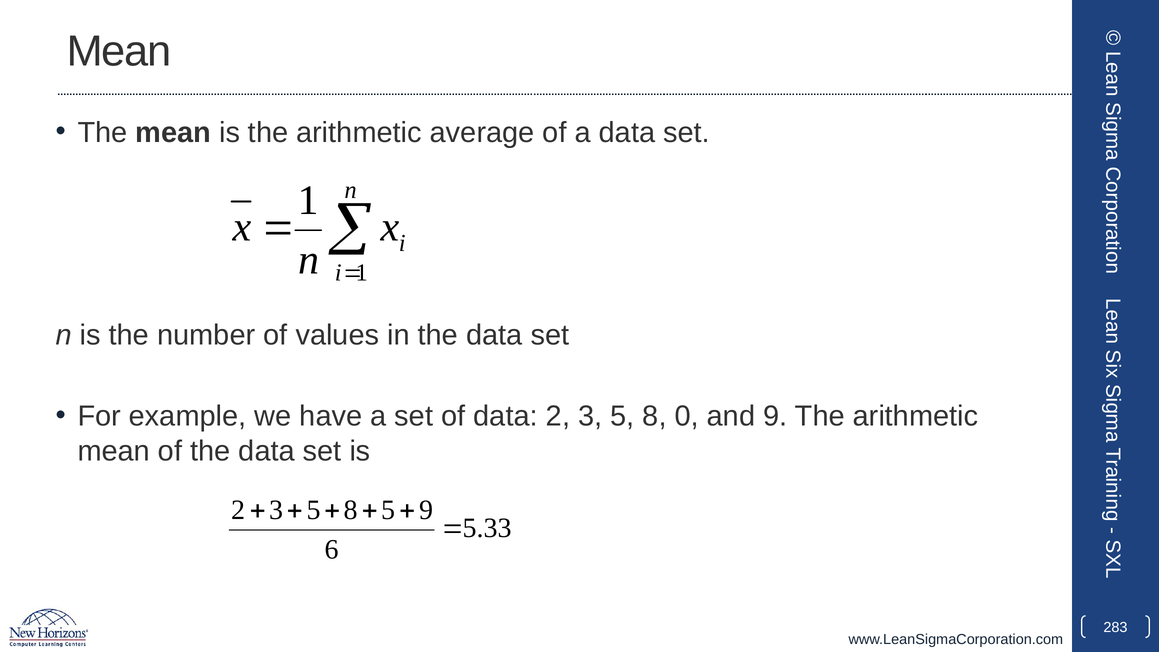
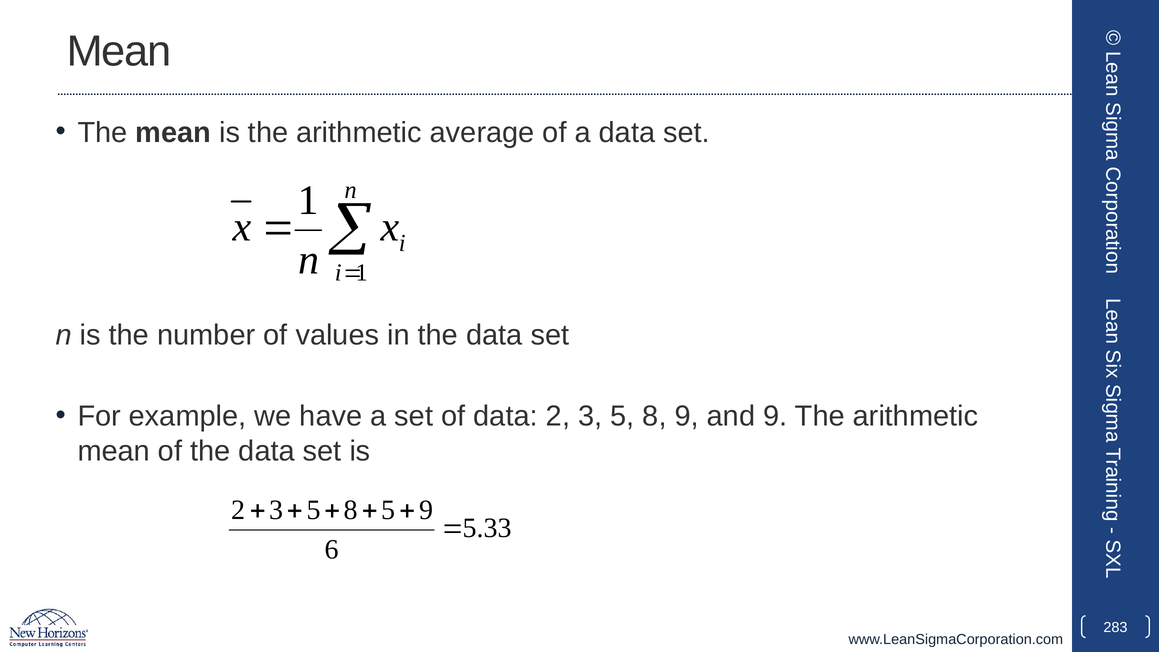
8 0: 0 -> 9
